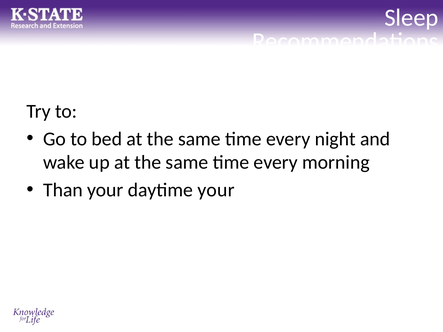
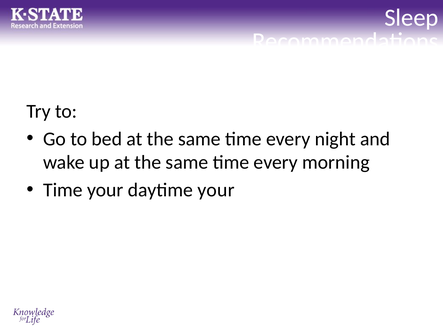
Than at (63, 190): Than -> Time
